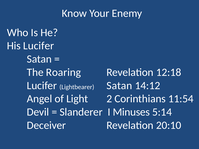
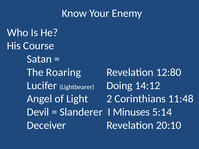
His Lucifer: Lucifer -> Course
12:18: 12:18 -> 12:80
Lightbearer Satan: Satan -> Doing
11:54: 11:54 -> 11:48
